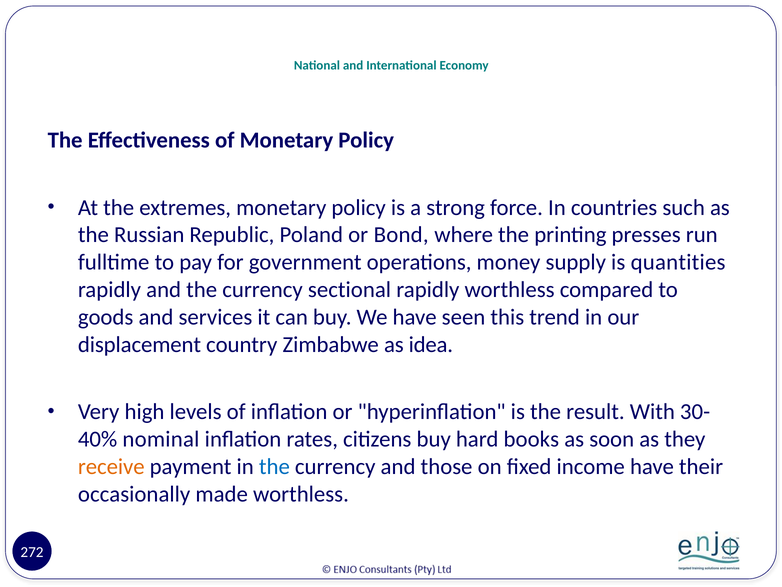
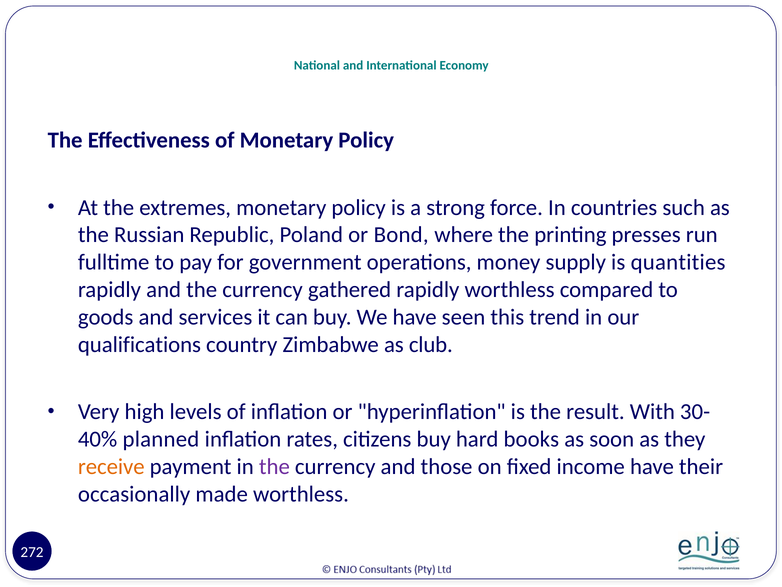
sectional: sectional -> gathered
displacement: displacement -> qualifications
idea: idea -> club
nominal: nominal -> planned
the at (274, 466) colour: blue -> purple
